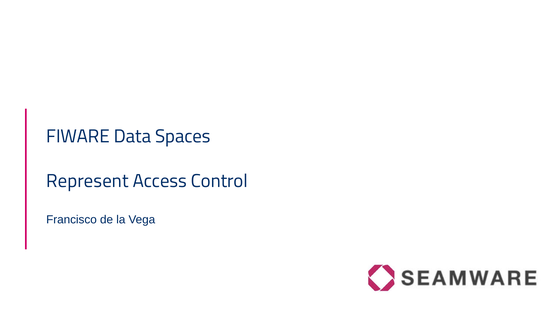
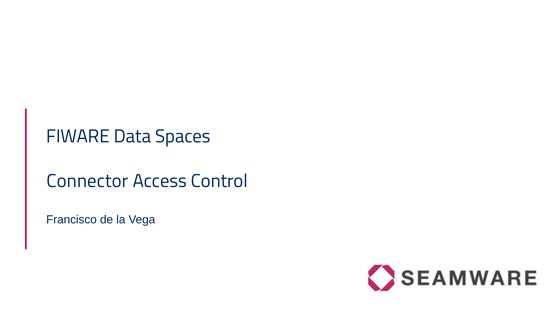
Represent: Represent -> Connector
